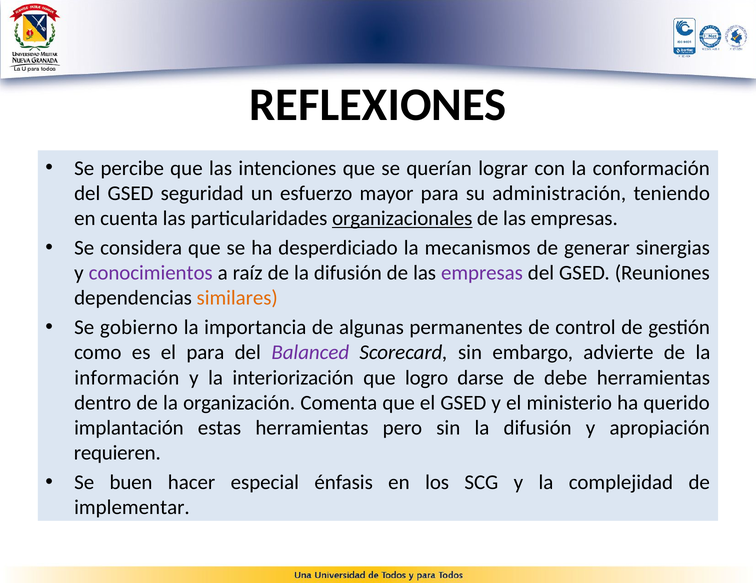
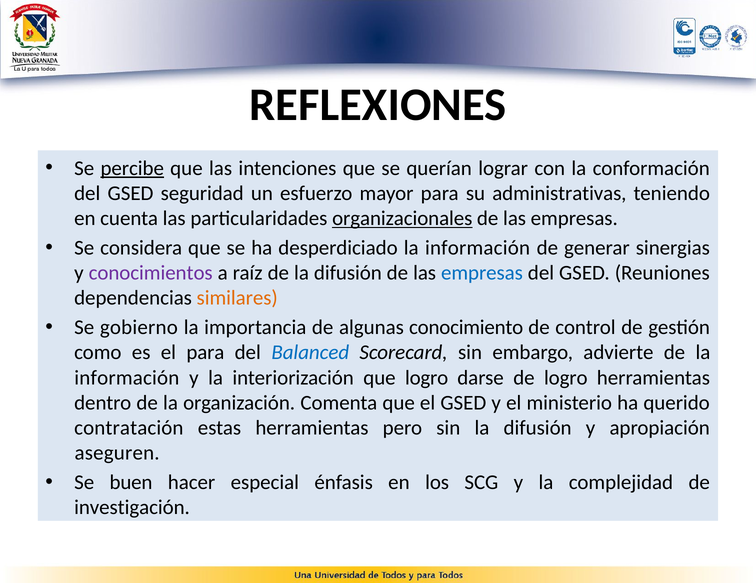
percibe underline: none -> present
administración: administración -> administrativas
desperdiciado la mecanismos: mecanismos -> información
empresas at (482, 273) colour: purple -> blue
permanentes: permanentes -> conocimiento
Balanced colour: purple -> blue
de debe: debe -> logro
implantación: implantación -> contratación
requieren: requieren -> aseguren
implementar: implementar -> investigación
